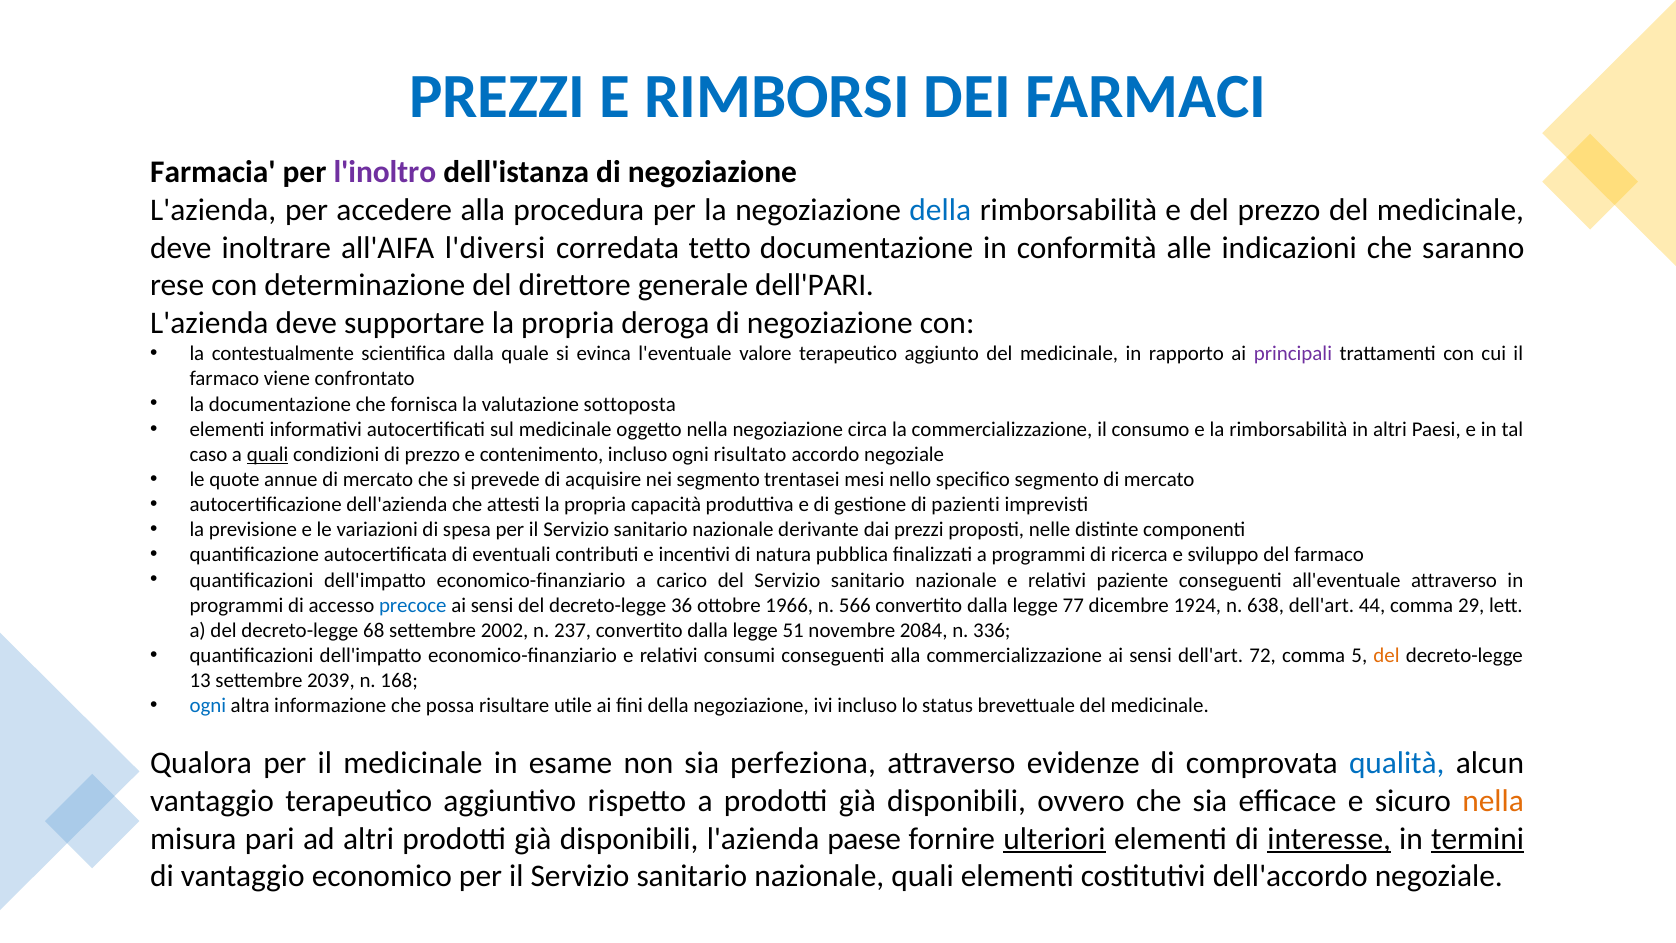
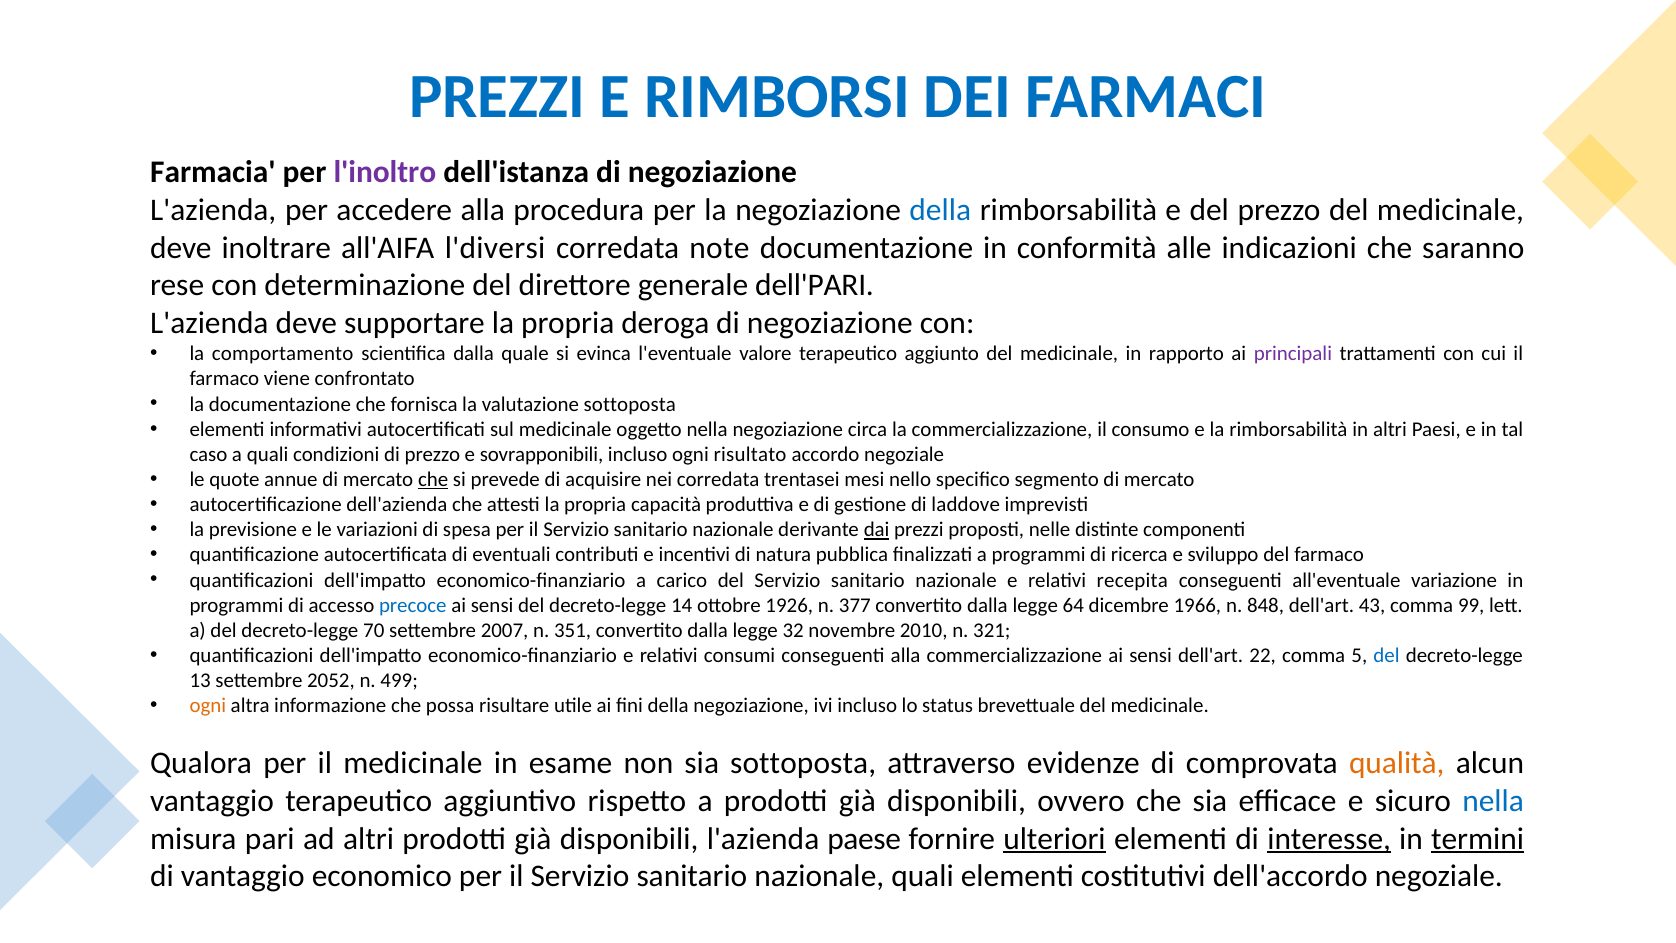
tetto: tetto -> note
contestualmente: contestualmente -> comportamento
quali at (268, 454) underline: present -> none
contenimento: contenimento -> sovrapponibili
che at (433, 480) underline: none -> present
nei segmento: segmento -> corredata
pazienti: pazienti -> laddove
dai underline: none -> present
paziente: paziente -> recepita
all'eventuale attraverso: attraverso -> variazione
36: 36 -> 14
1966: 1966 -> 1926
566: 566 -> 377
77: 77 -> 64
1924: 1924 -> 1966
638: 638 -> 848
44: 44 -> 43
29: 29 -> 99
68: 68 -> 70
2002: 2002 -> 2007
237: 237 -> 351
51: 51 -> 32
2084: 2084 -> 2010
336: 336 -> 321
72: 72 -> 22
del at (1387, 655) colour: orange -> blue
2039: 2039 -> 2052
168: 168 -> 499
ogni at (208, 706) colour: blue -> orange
sia perfeziona: perfeziona -> sottoposta
qualità colour: blue -> orange
nella at (1493, 801) colour: orange -> blue
